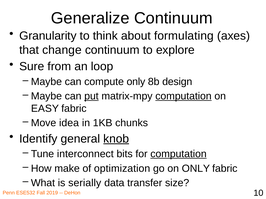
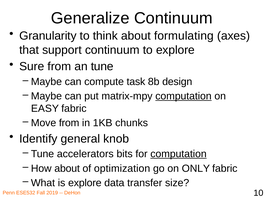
change: change -> support
an loop: loop -> tune
compute only: only -> task
put underline: present -> none
Move idea: idea -> from
knob underline: present -> none
interconnect: interconnect -> accelerators
How make: make -> about
is serially: serially -> explore
